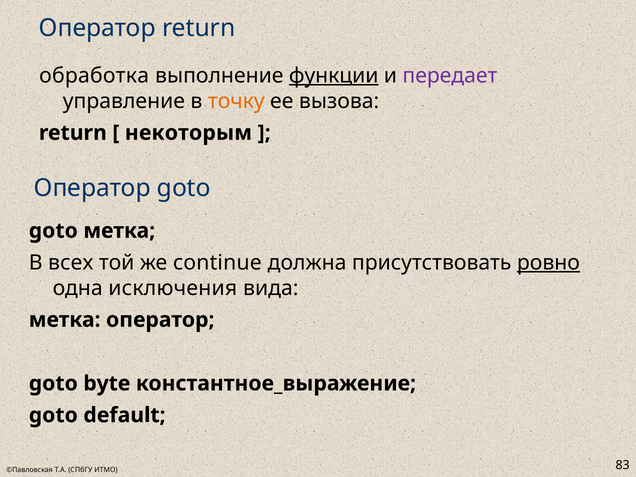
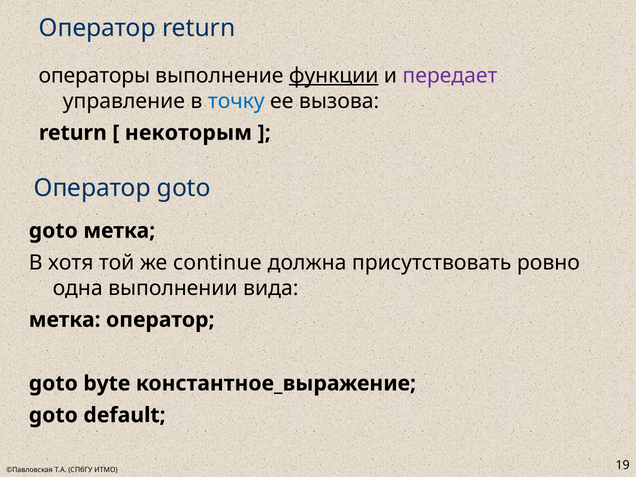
обработка: обработка -> операторы
точку colour: orange -> blue
всех: всех -> хотя
ровно underline: present -> none
исключения: исключения -> выполнении
83: 83 -> 19
